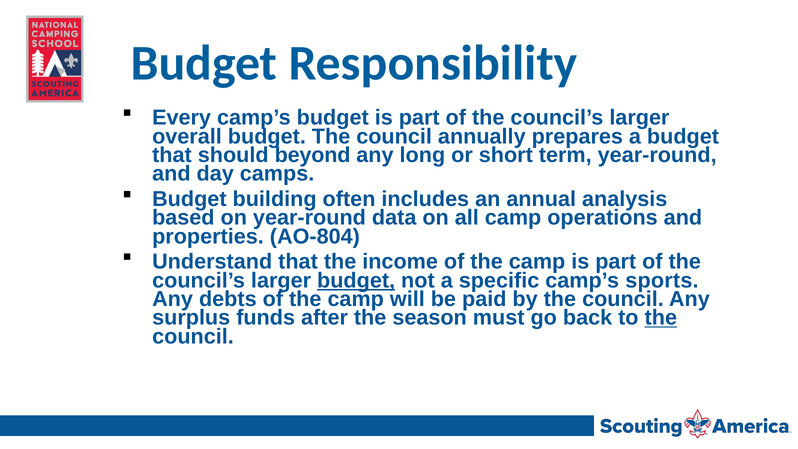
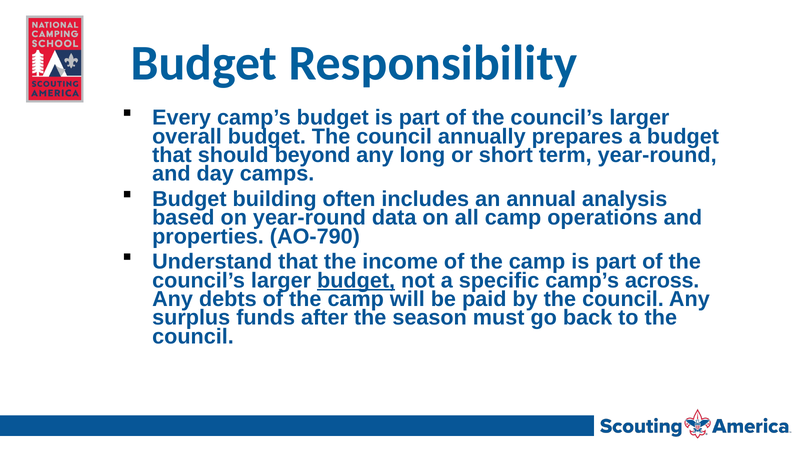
AO-804: AO-804 -> AO-790
sports: sports -> across
the at (661, 318) underline: present -> none
